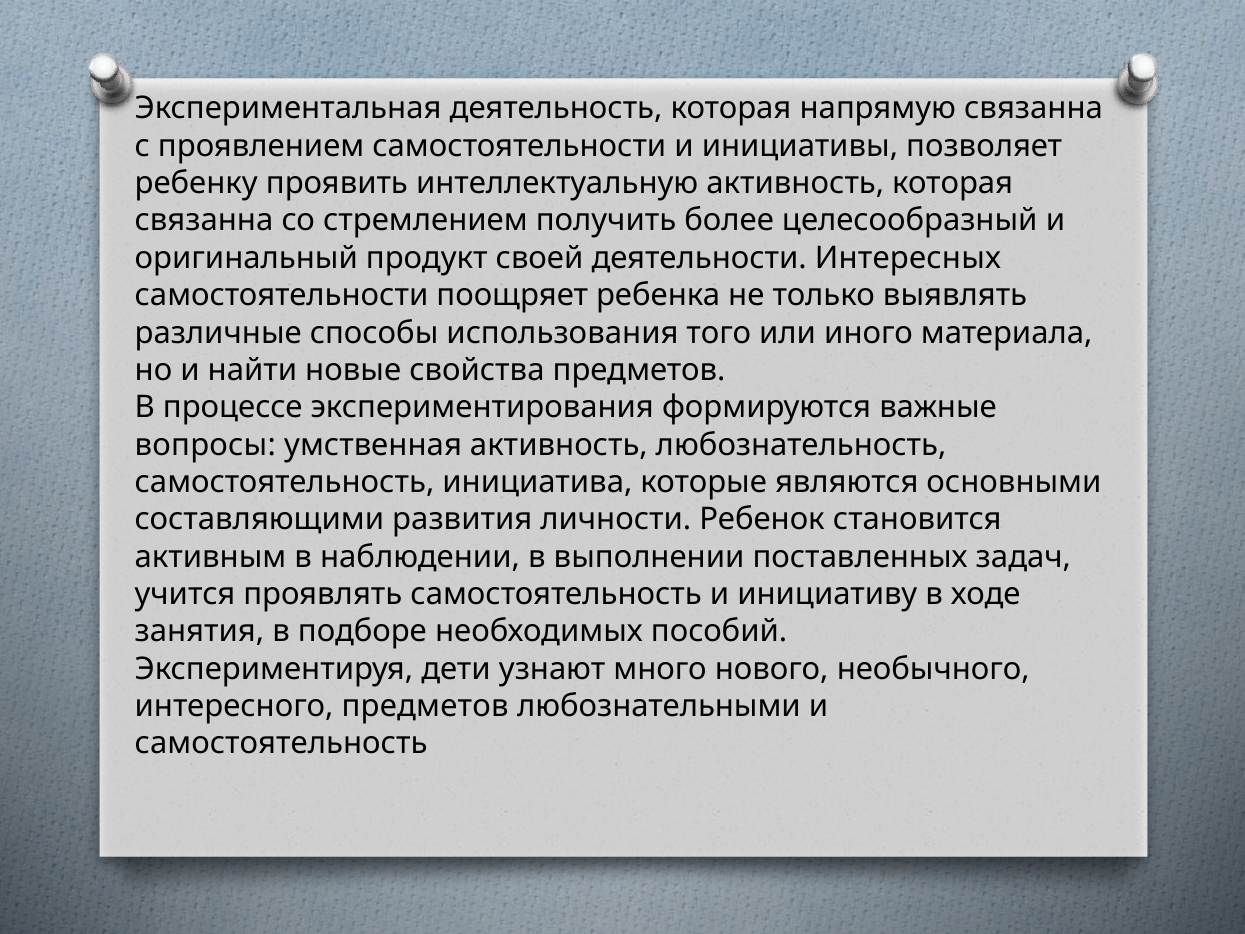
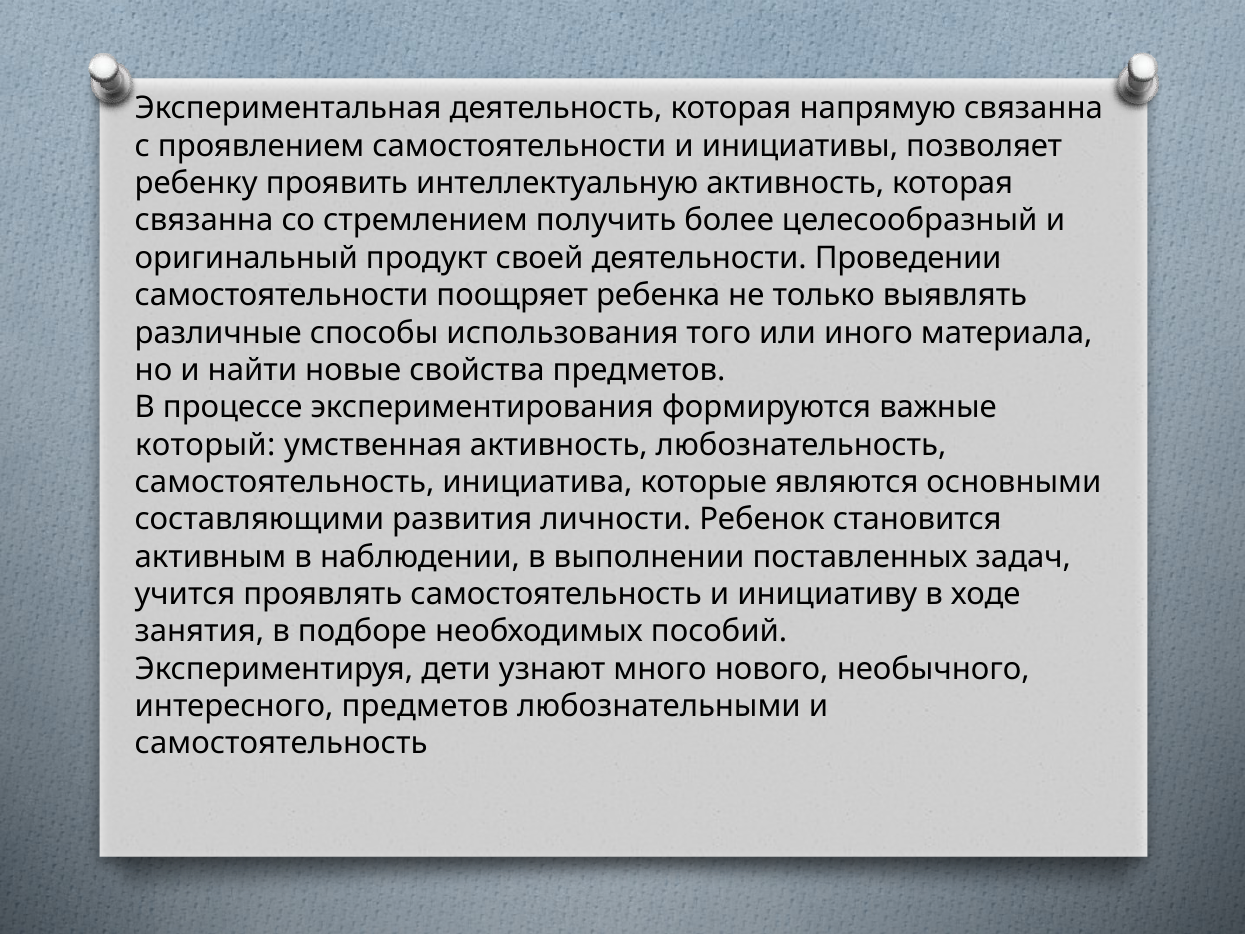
Интересных: Интересных -> Проведении
вопросы: вопросы -> который
